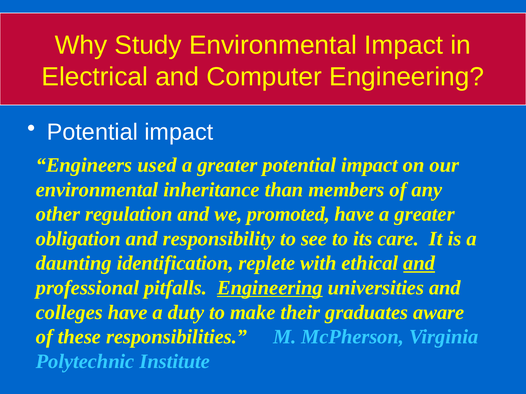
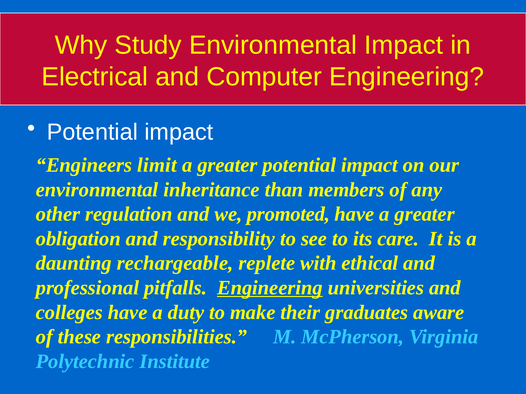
used: used -> limit
identification: identification -> rechargeable
and at (419, 264) underline: present -> none
